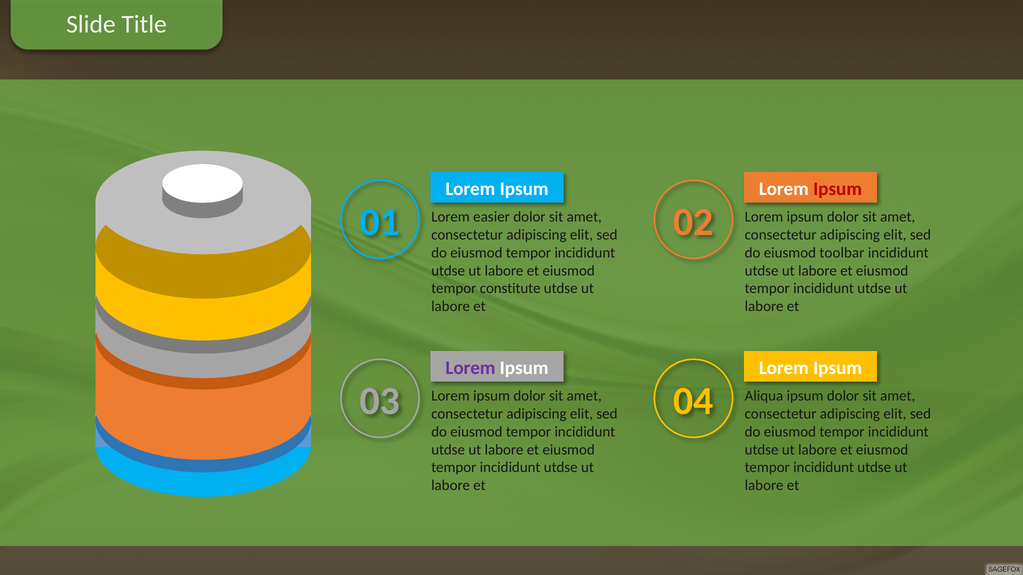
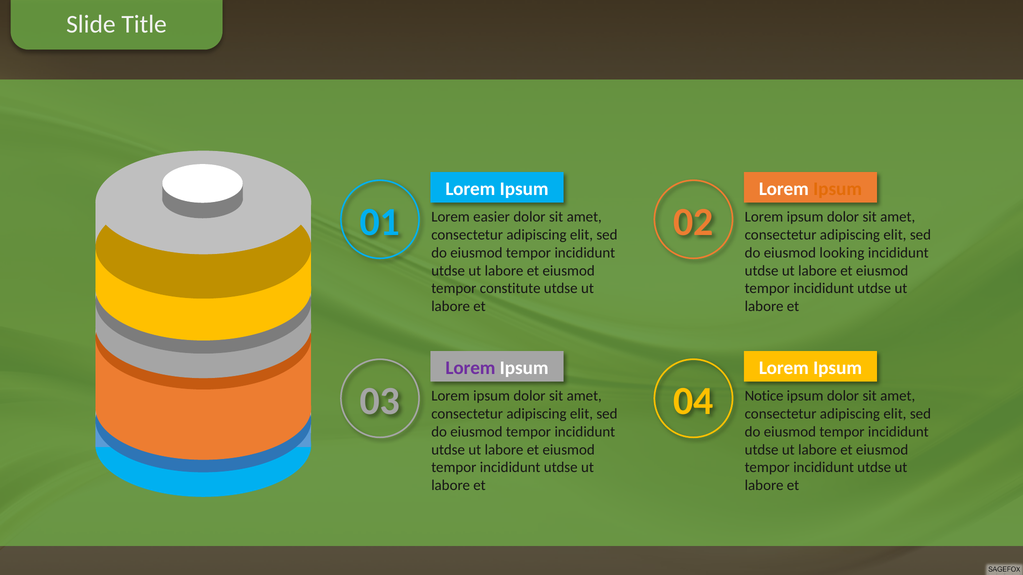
Ipsum at (838, 189) colour: red -> orange
toolbar: toolbar -> looking
Aliqua: Aliqua -> Notice
